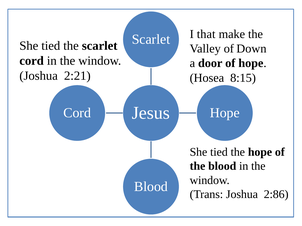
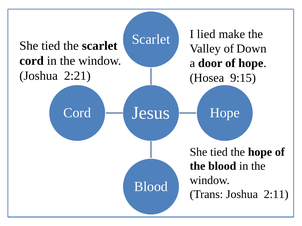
that: that -> lied
8:15: 8:15 -> 9:15
2:86: 2:86 -> 2:11
